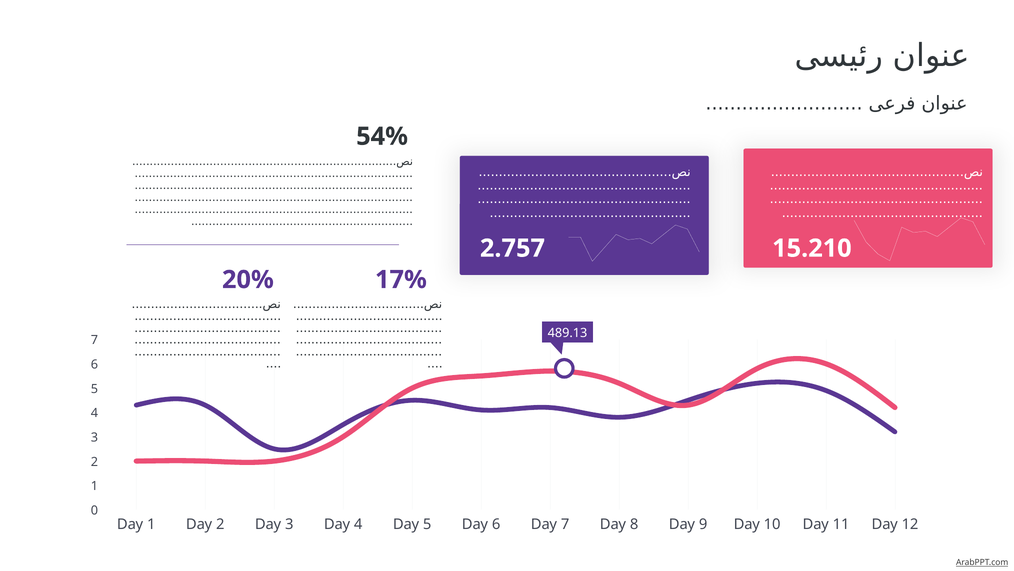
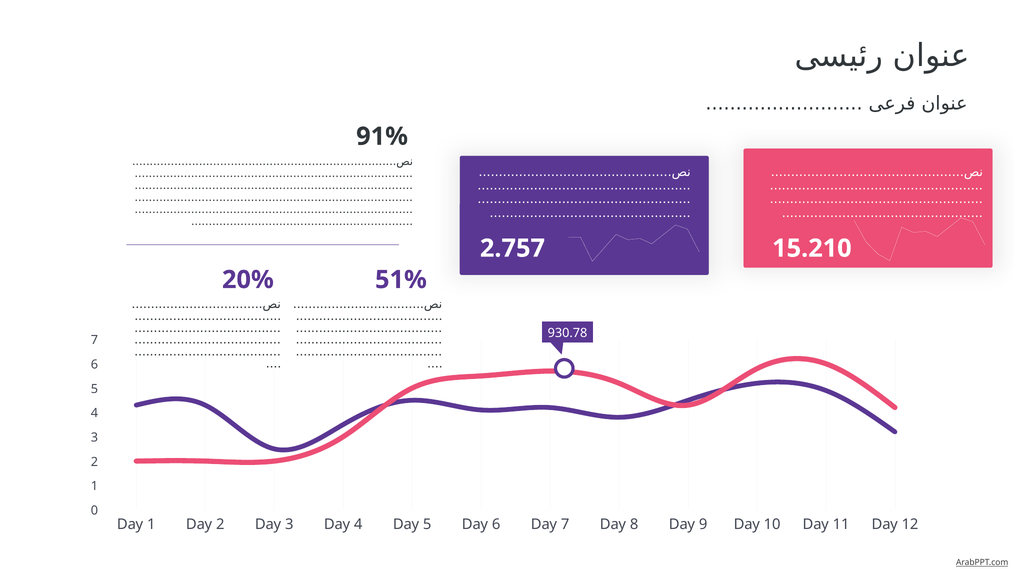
54%: 54% -> 91%
17%: 17% -> 51%
489.13: 489.13 -> 930.78
